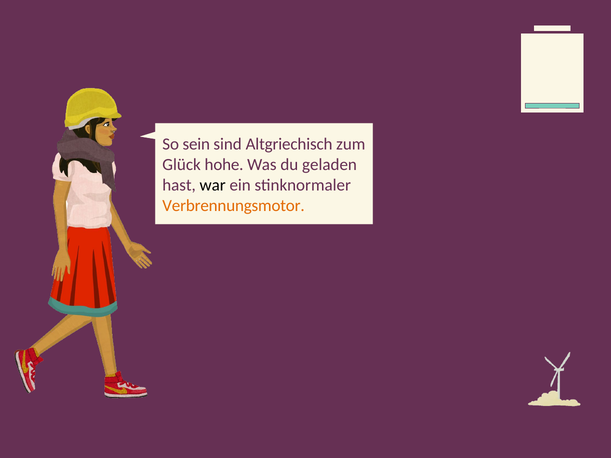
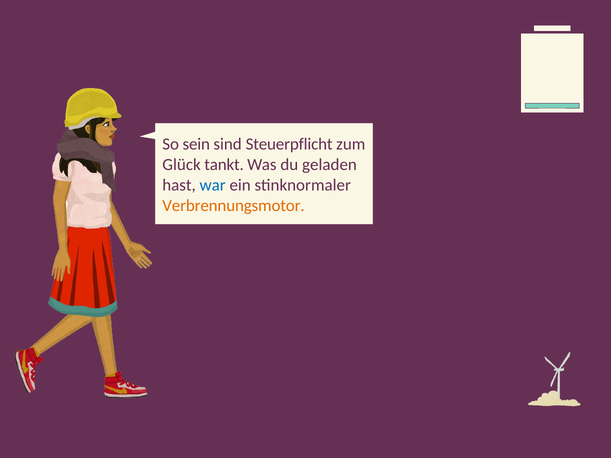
Altgriechisch: Altgriechisch -> Steuerpflicht
hohe: hohe -> tankt
war colour: black -> blue
